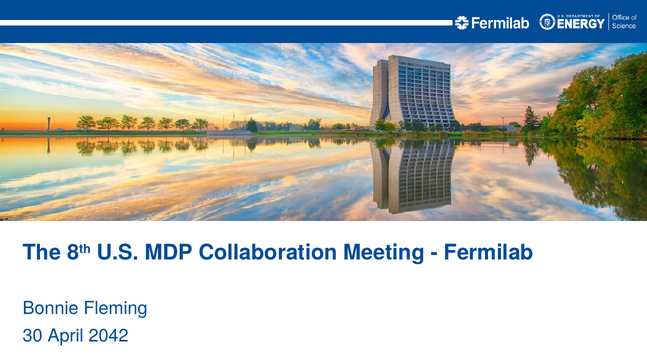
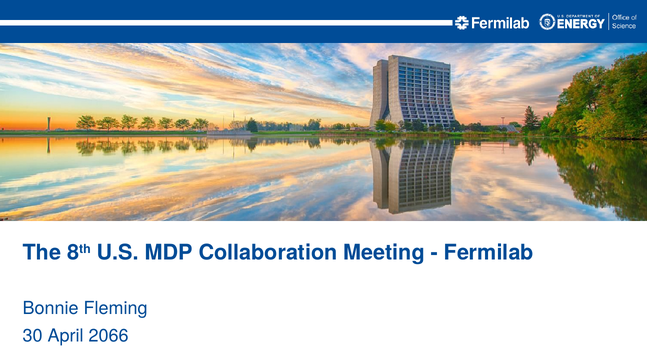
2042: 2042 -> 2066
